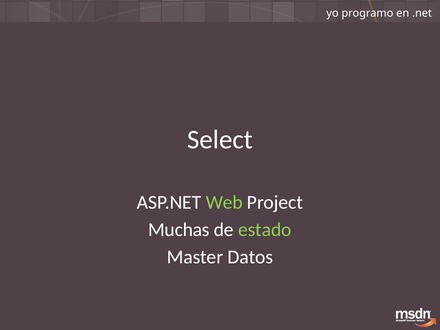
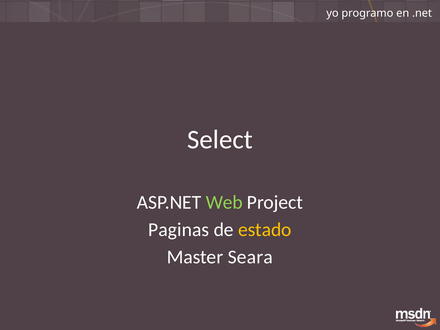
Muchas: Muchas -> Paginas
estado colour: light green -> yellow
Datos: Datos -> Seara
